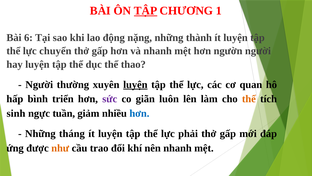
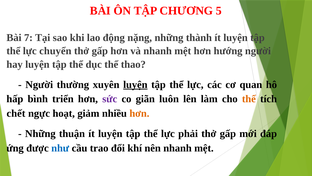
TẬP at (146, 11) underline: present -> none
1: 1 -> 5
6: 6 -> 7
ngườn: ngườn -> hướng
sinh: sinh -> chết
tuần: tuần -> hoạt
hơn at (139, 113) colour: blue -> orange
tháng: tháng -> thuận
như colour: orange -> blue
